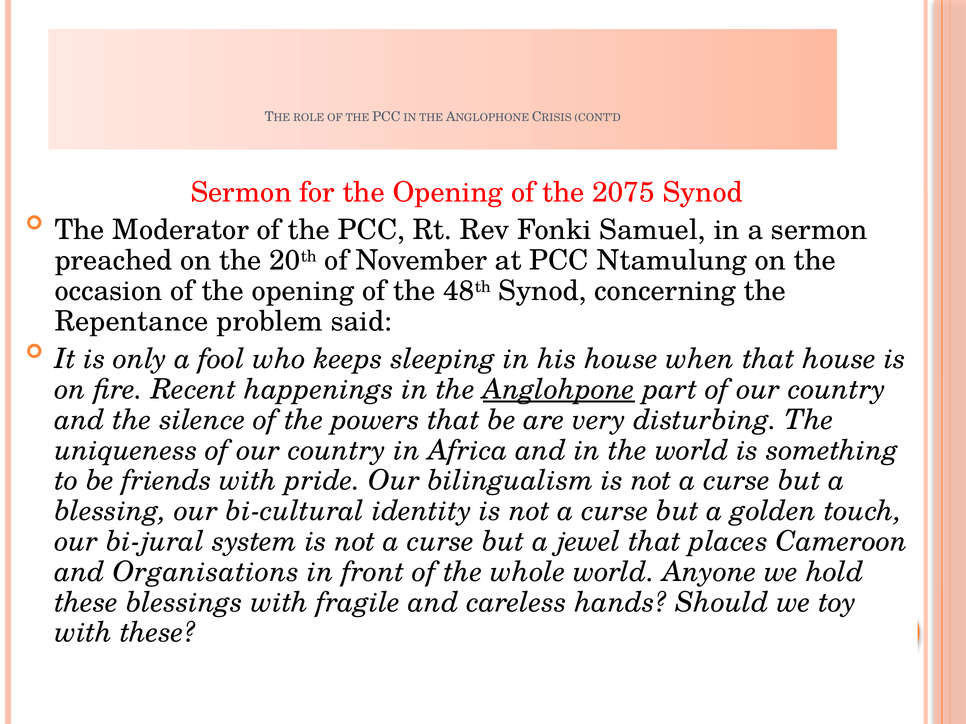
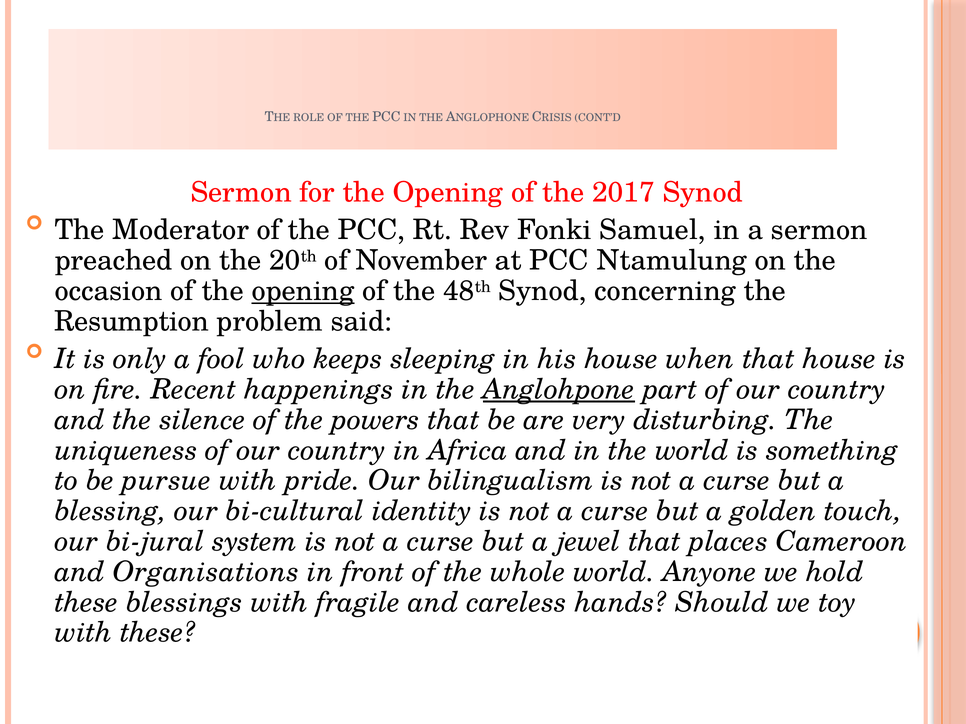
2075: 2075 -> 2017
opening at (303, 291) underline: none -> present
Repentance: Repentance -> Resumption
friends: friends -> pursue
